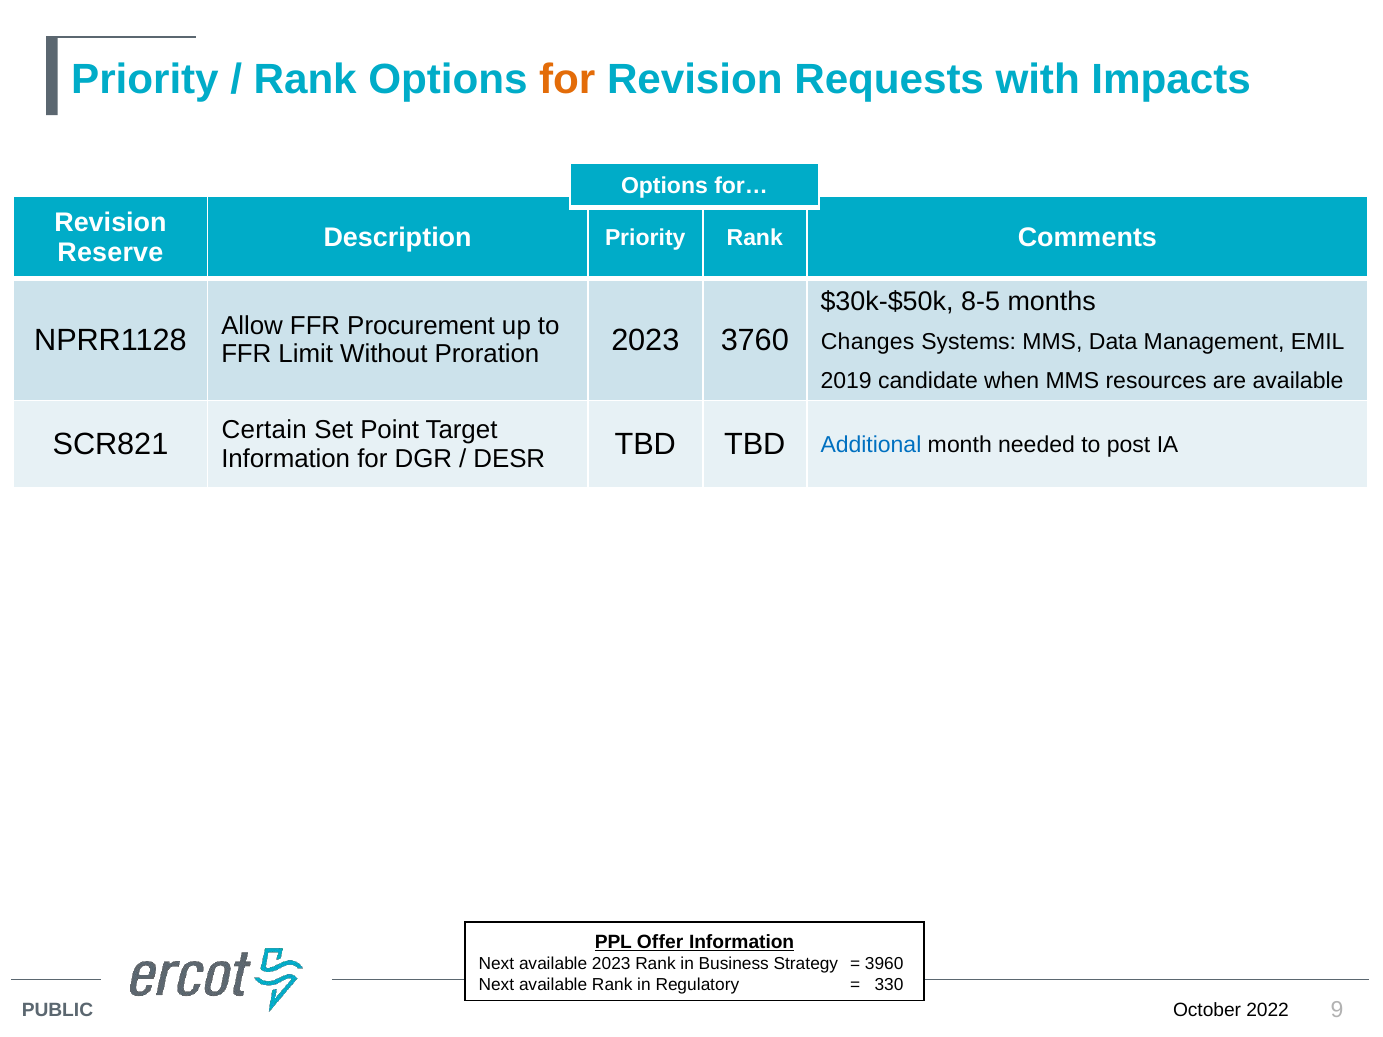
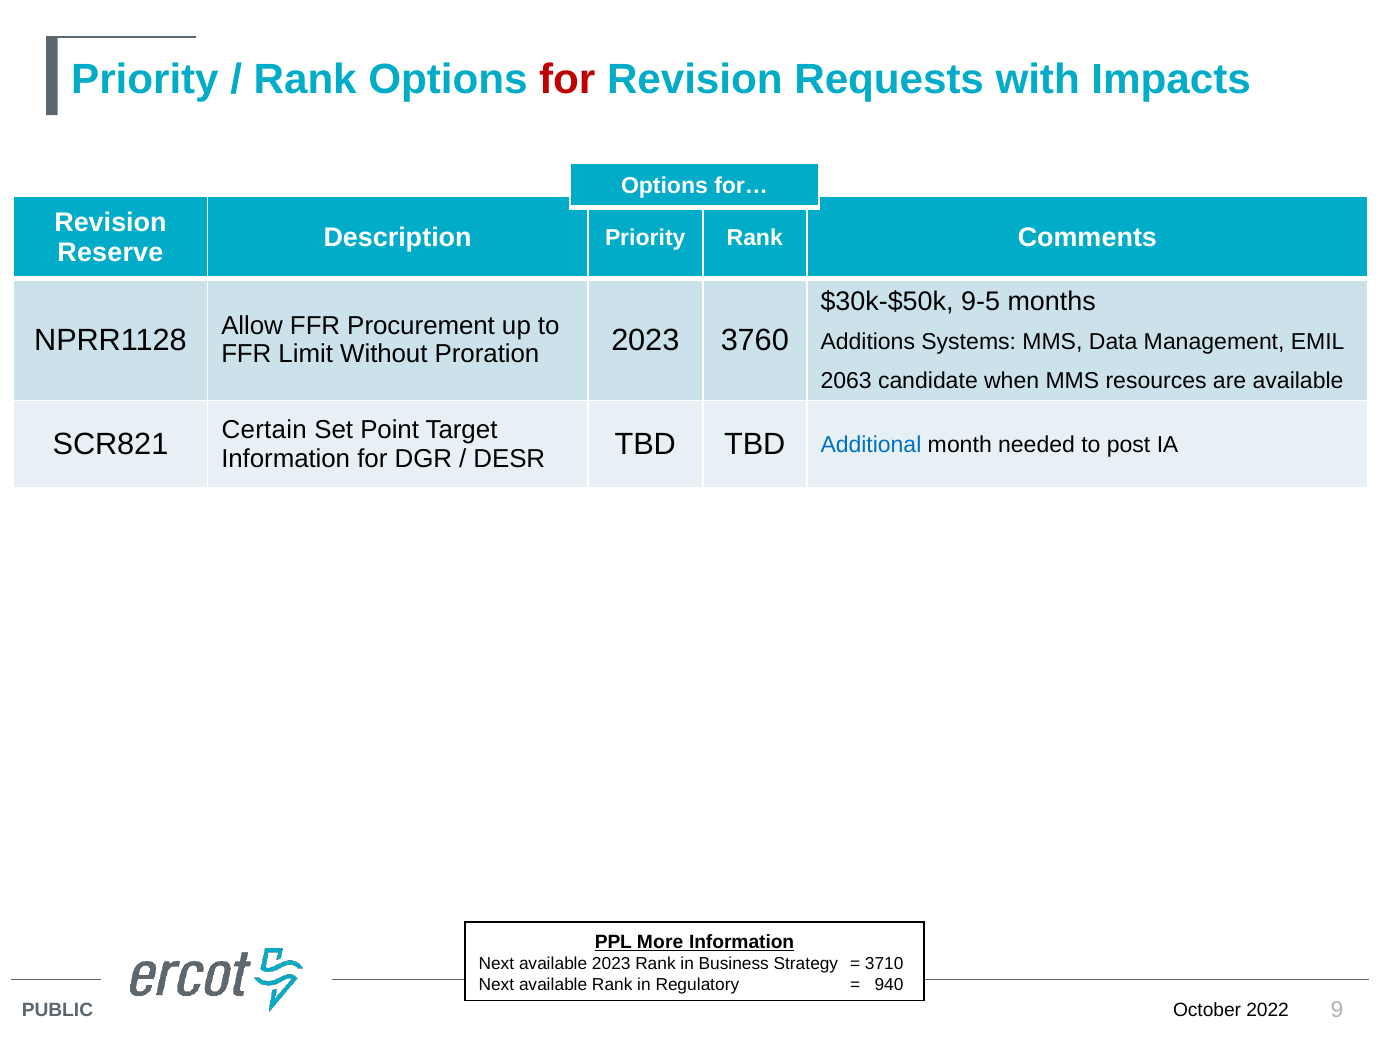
for at (567, 80) colour: orange -> red
8-5: 8-5 -> 9-5
Changes: Changes -> Additions
2019: 2019 -> 2063
Offer: Offer -> More
3960: 3960 -> 3710
330: 330 -> 940
